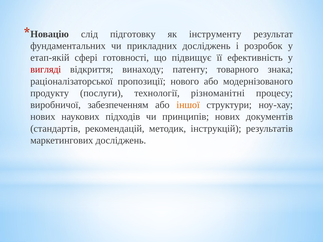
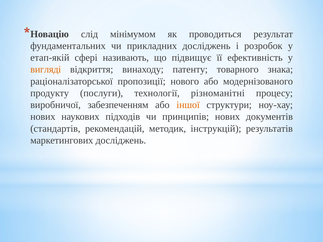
підготовку: підготовку -> мінімумом
інструменту: інструменту -> проводиться
готовності: готовності -> називають
вигляді colour: red -> orange
